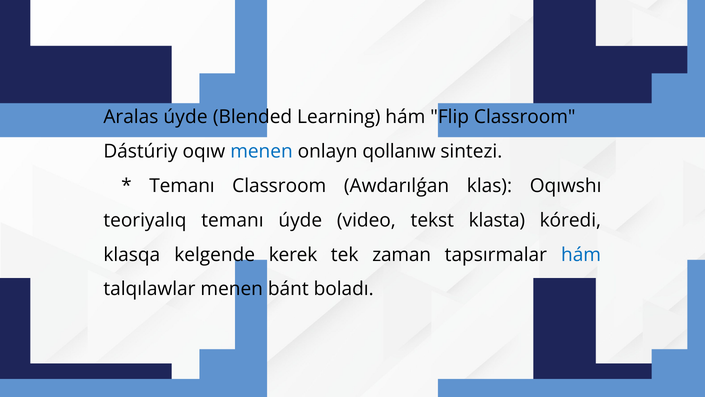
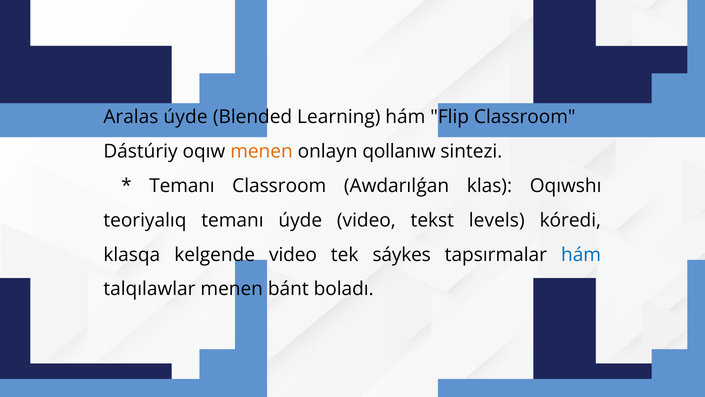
menen at (261, 151) colour: blue -> orange
klasta: klasta -> levels
kelgende kerek: kerek -> video
zaman: zaman -> sáykes
